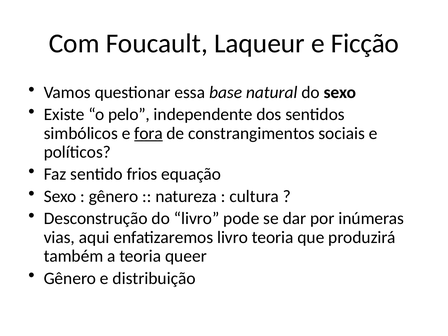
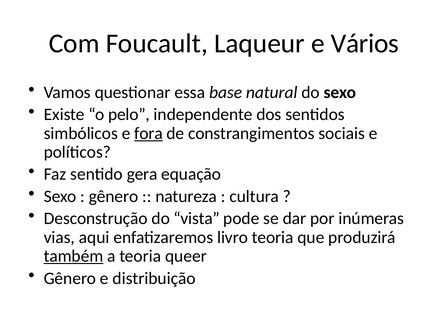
Ficção: Ficção -> Vários
frios: frios -> gera
do livro: livro -> vista
também underline: none -> present
